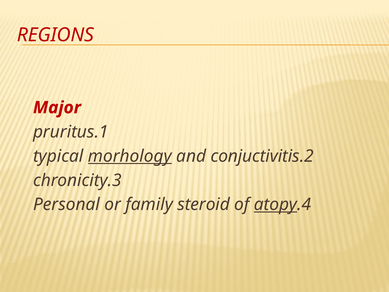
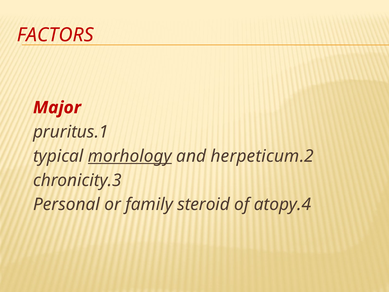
REGIONS: REGIONS -> FACTORS
conjuctivitis: conjuctivitis -> herpeticum
atopy underline: present -> none
